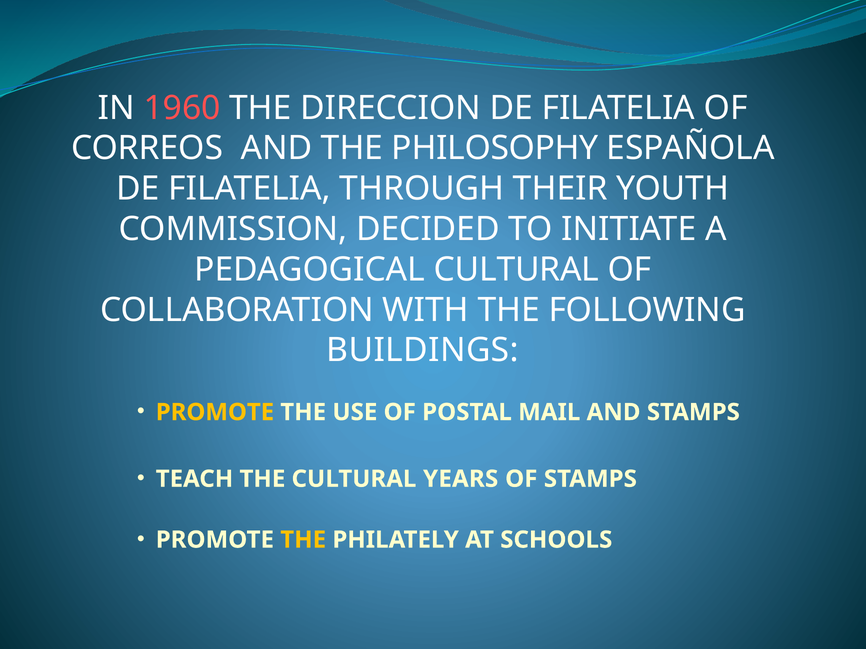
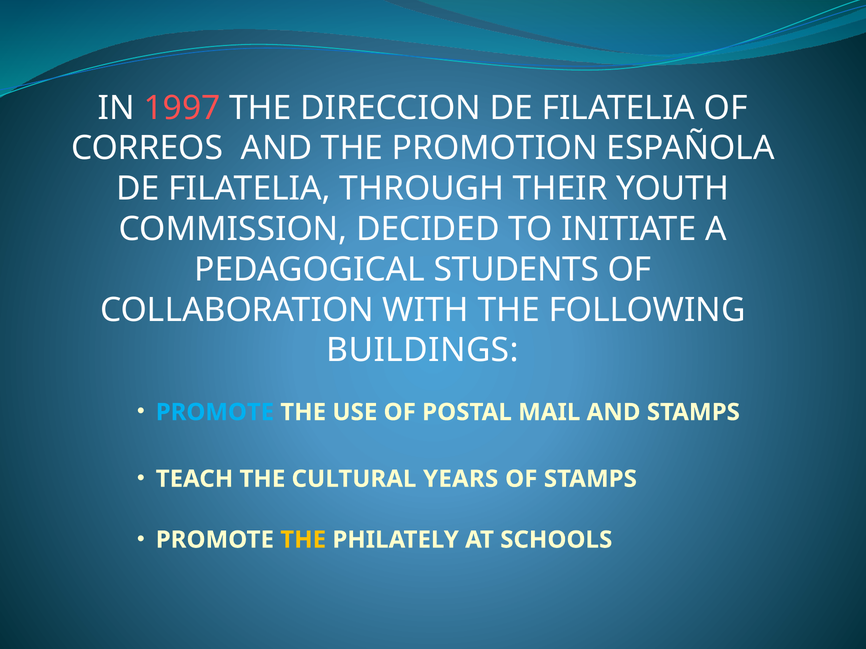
1960: 1960 -> 1997
PHILOSOPHY: PHILOSOPHY -> PROMOTION
PEDAGOGICAL CULTURAL: CULTURAL -> STUDENTS
PROMOTE at (215, 413) colour: yellow -> light blue
